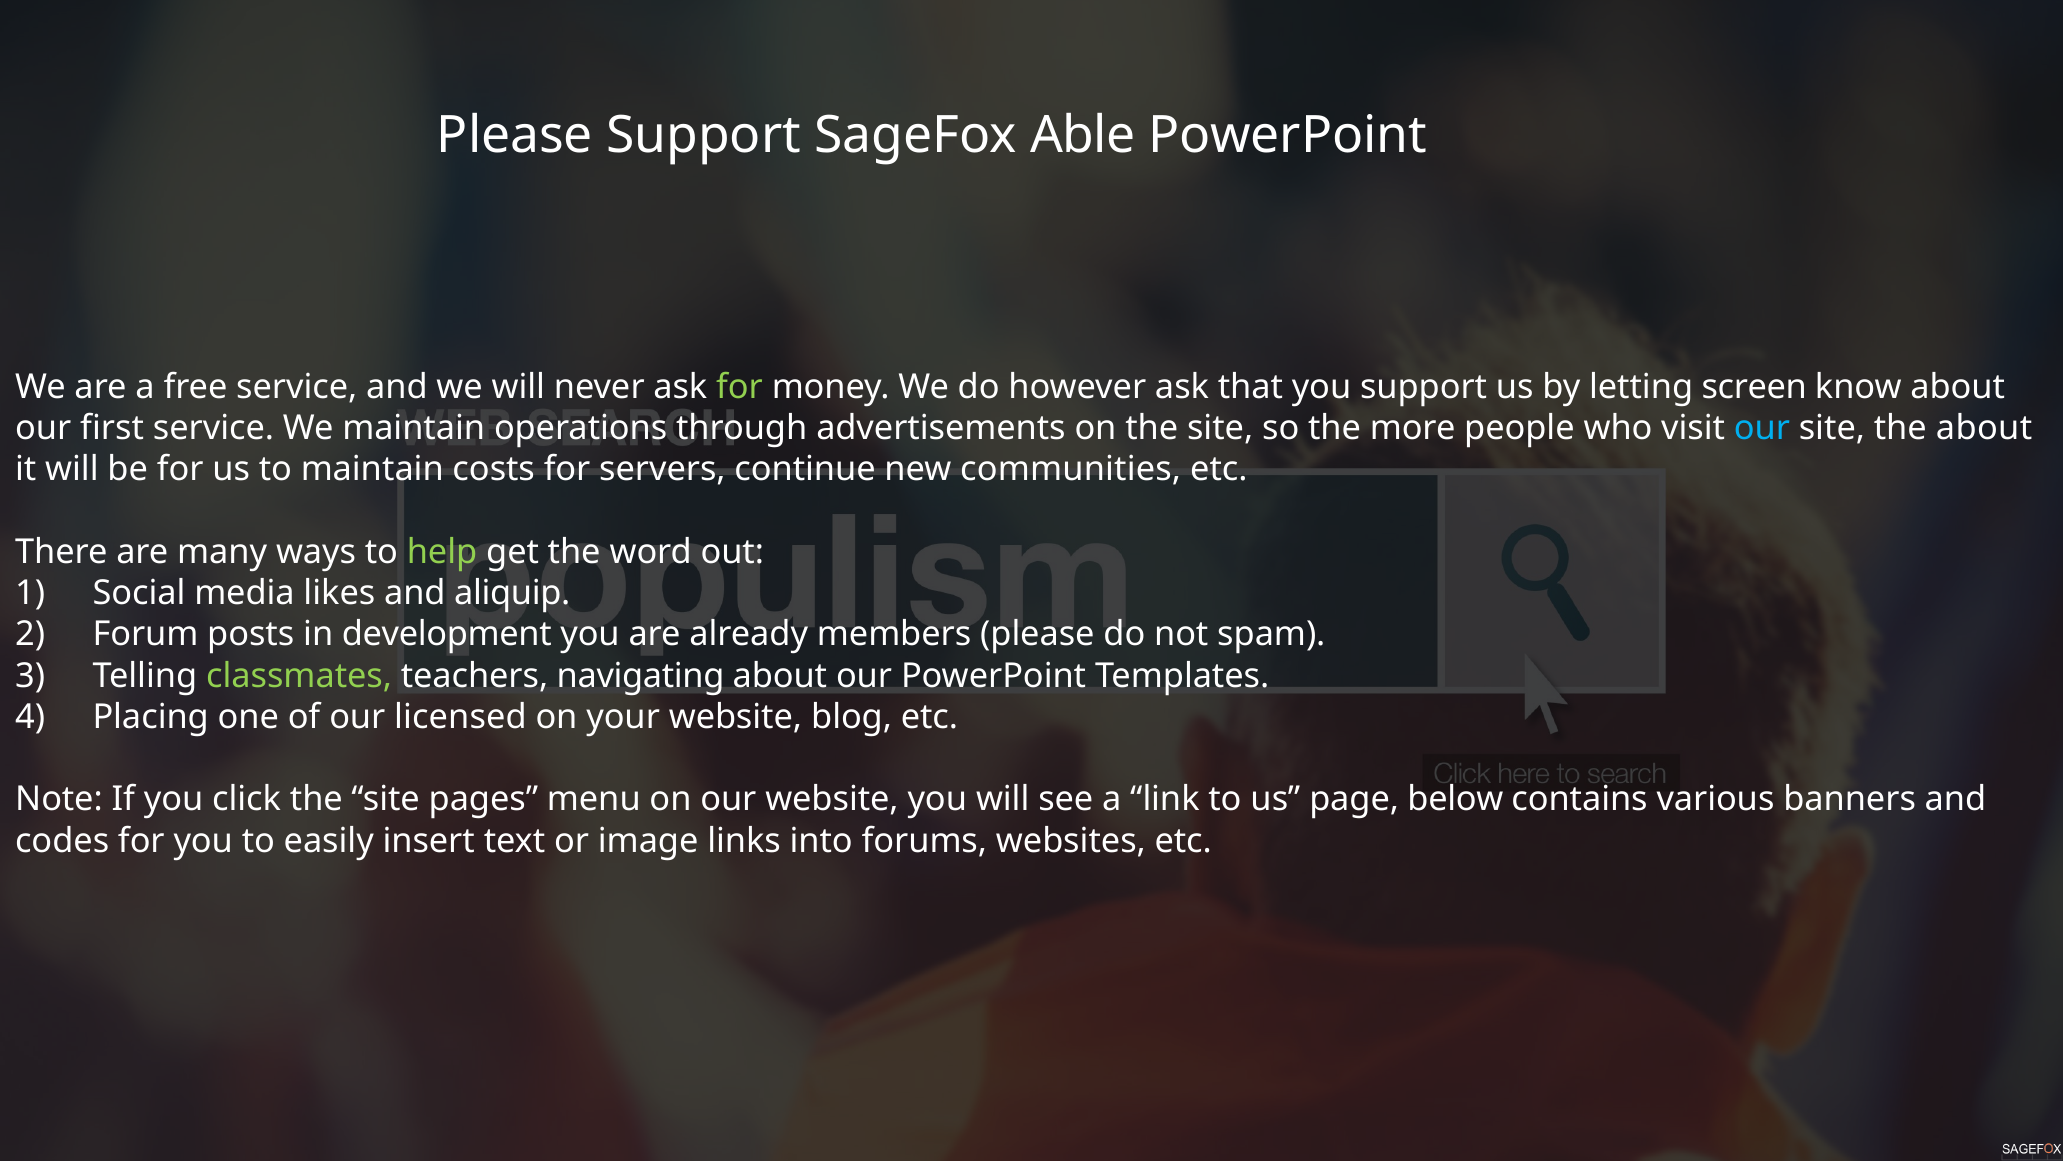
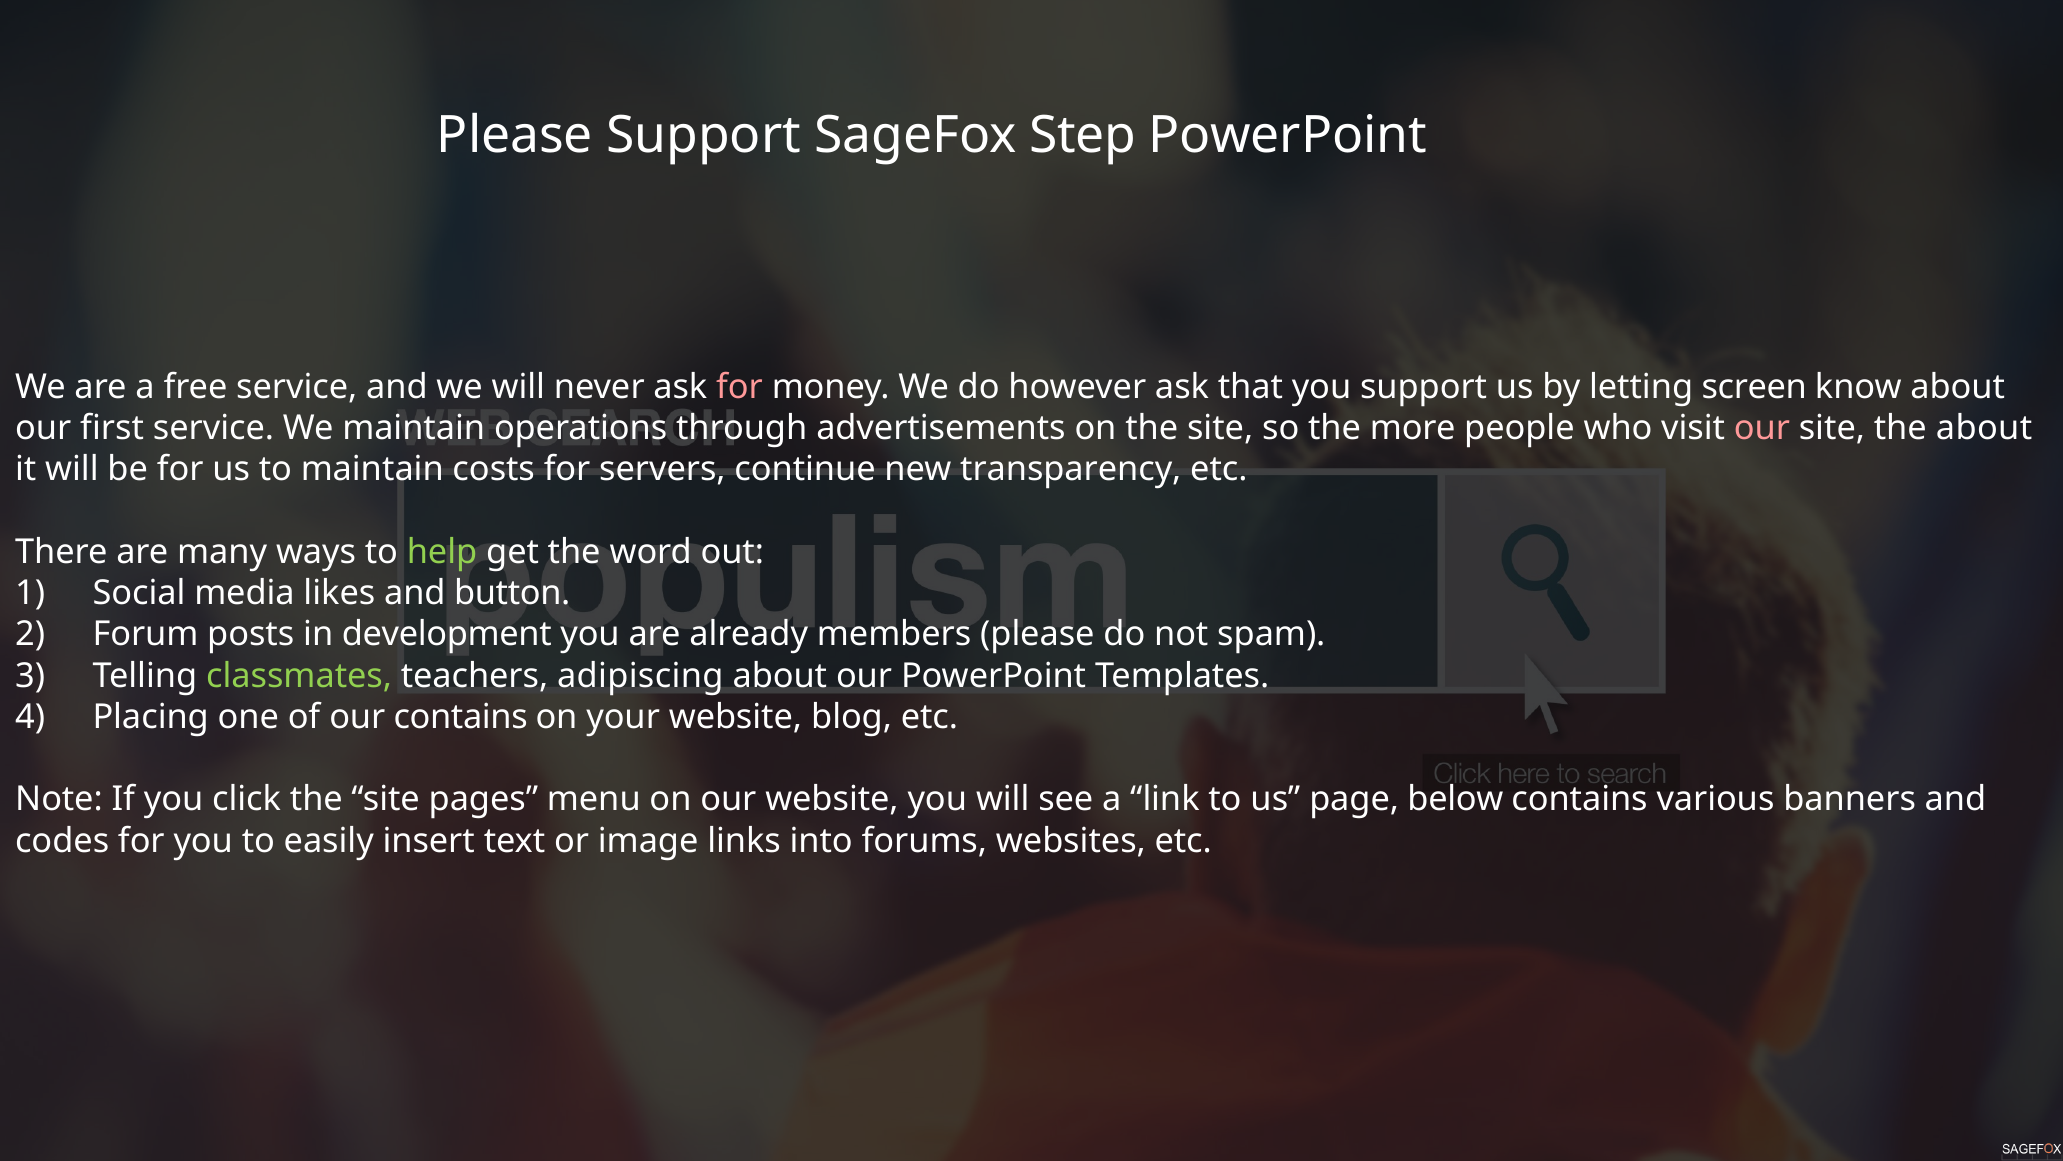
Able: Able -> Step
for at (739, 387) colour: light green -> pink
our at (1762, 428) colour: light blue -> pink
communities: communities -> transparency
aliquip: aliquip -> button
navigating: navigating -> adipiscing
our licensed: licensed -> contains
